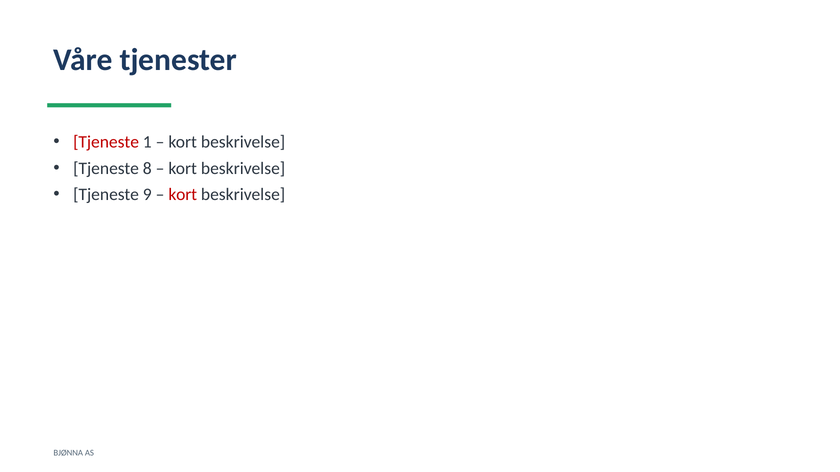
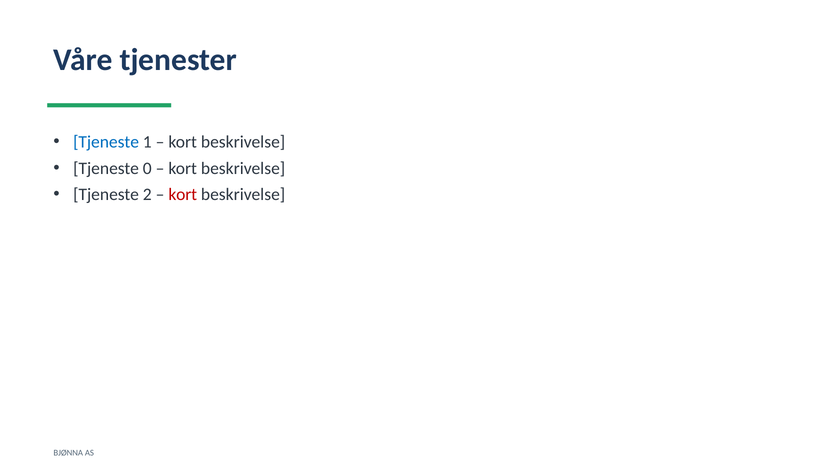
Tjeneste at (106, 142) colour: red -> blue
8: 8 -> 0
9: 9 -> 2
